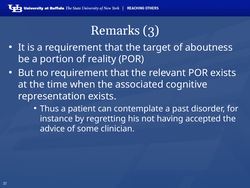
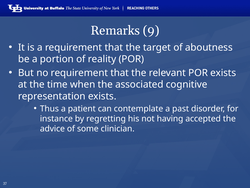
3: 3 -> 9
